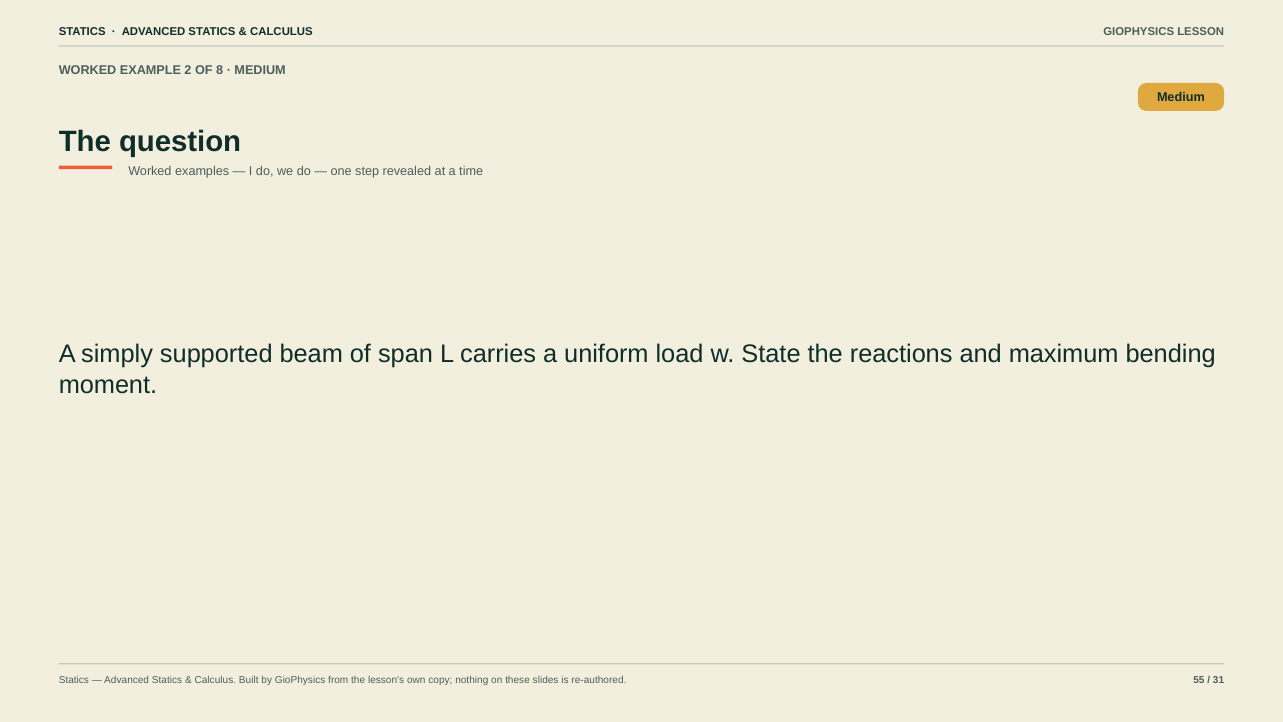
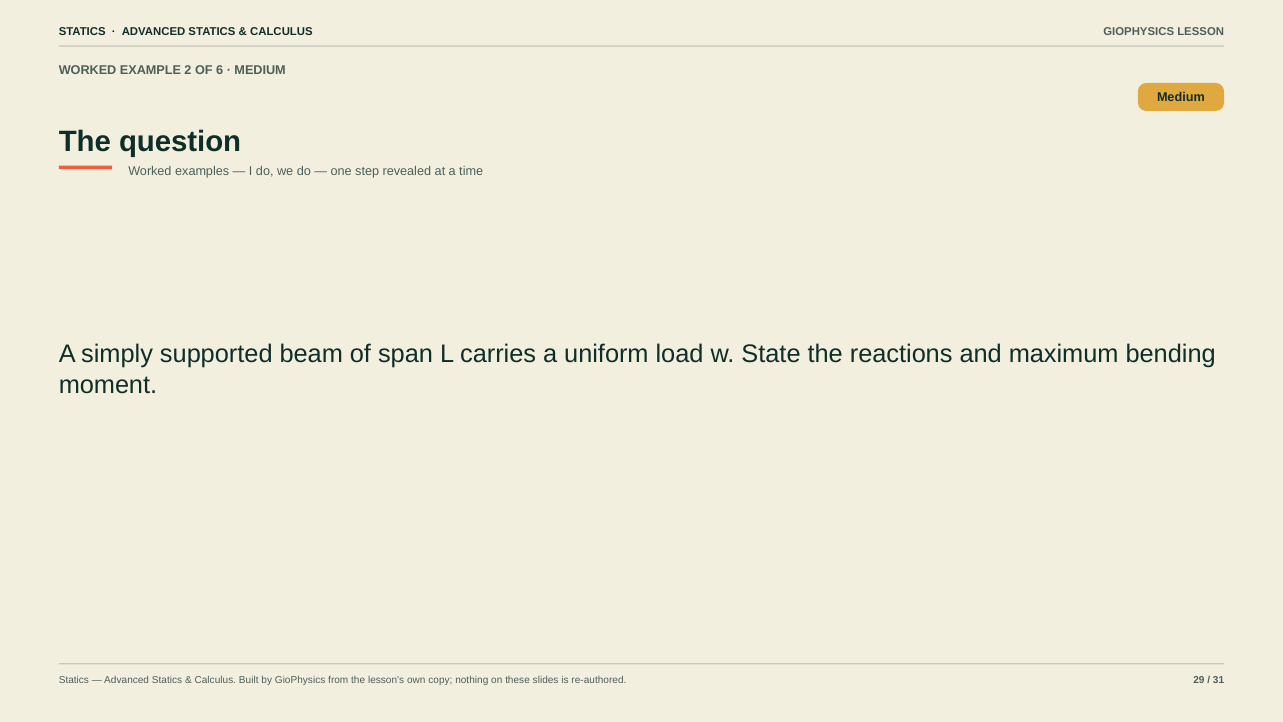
8: 8 -> 6
55: 55 -> 29
